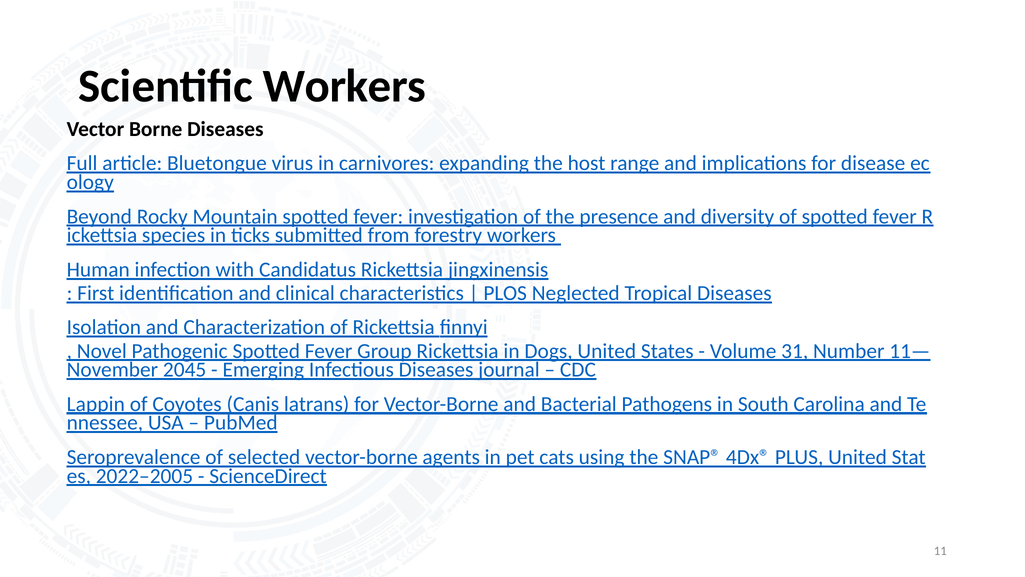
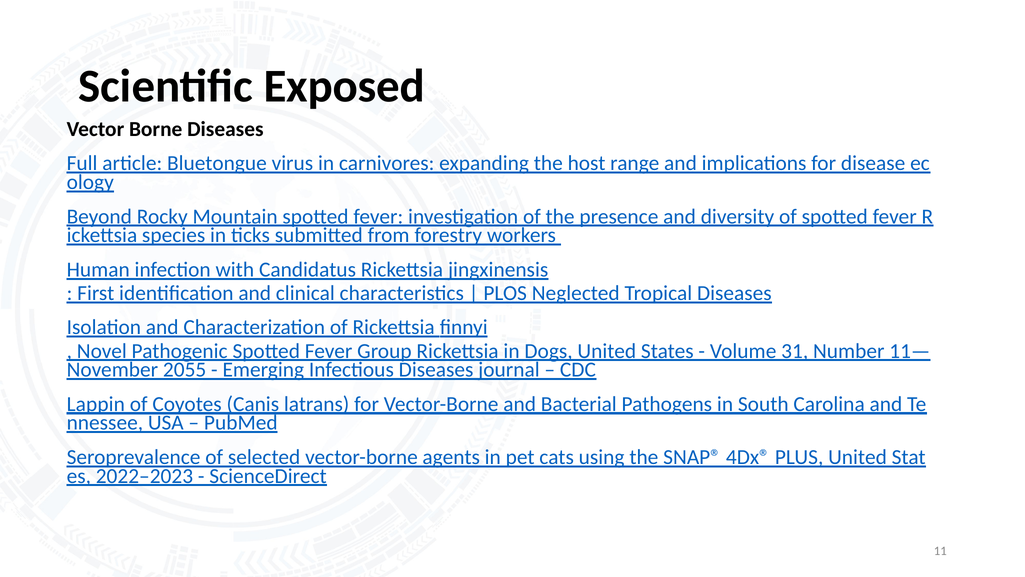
Scientific Workers: Workers -> Exposed
2045: 2045 -> 2055
2022–2005: 2022–2005 -> 2022–2023
